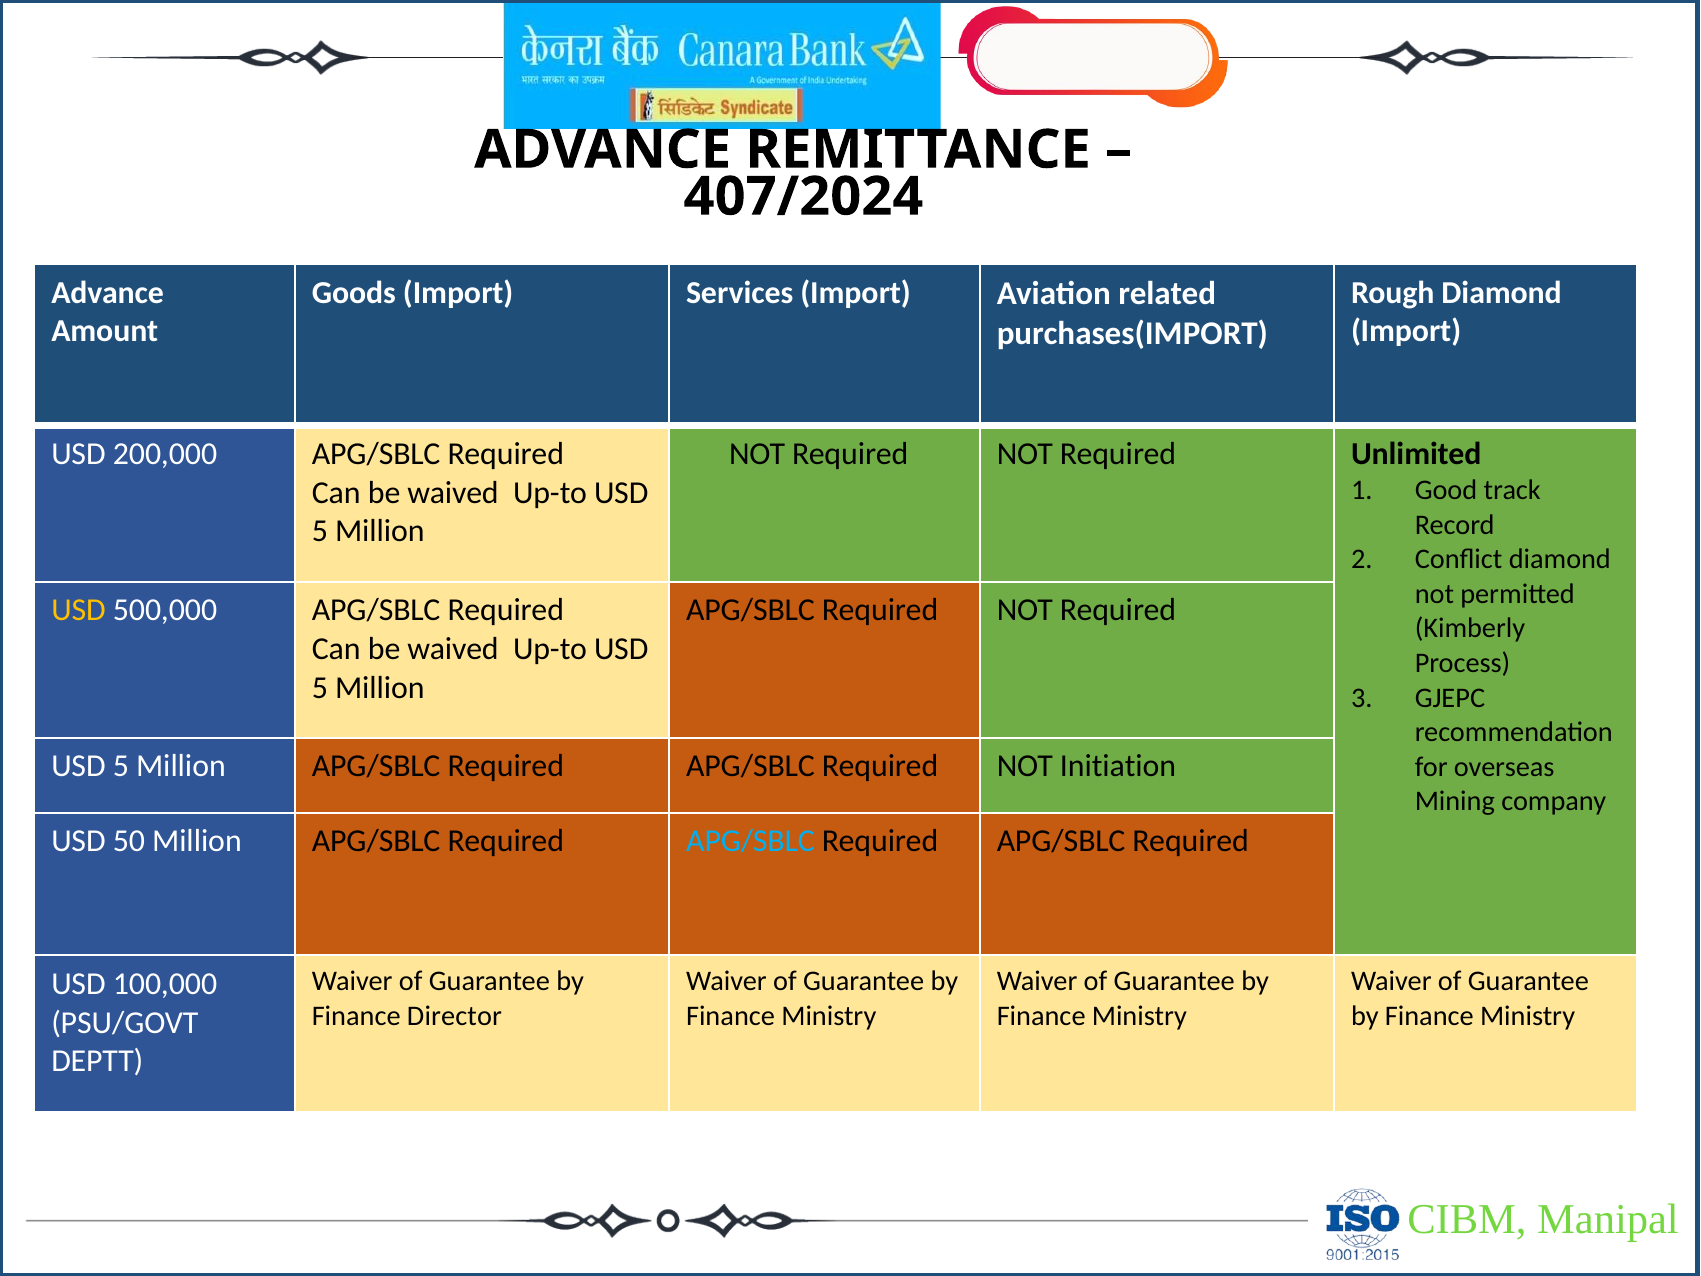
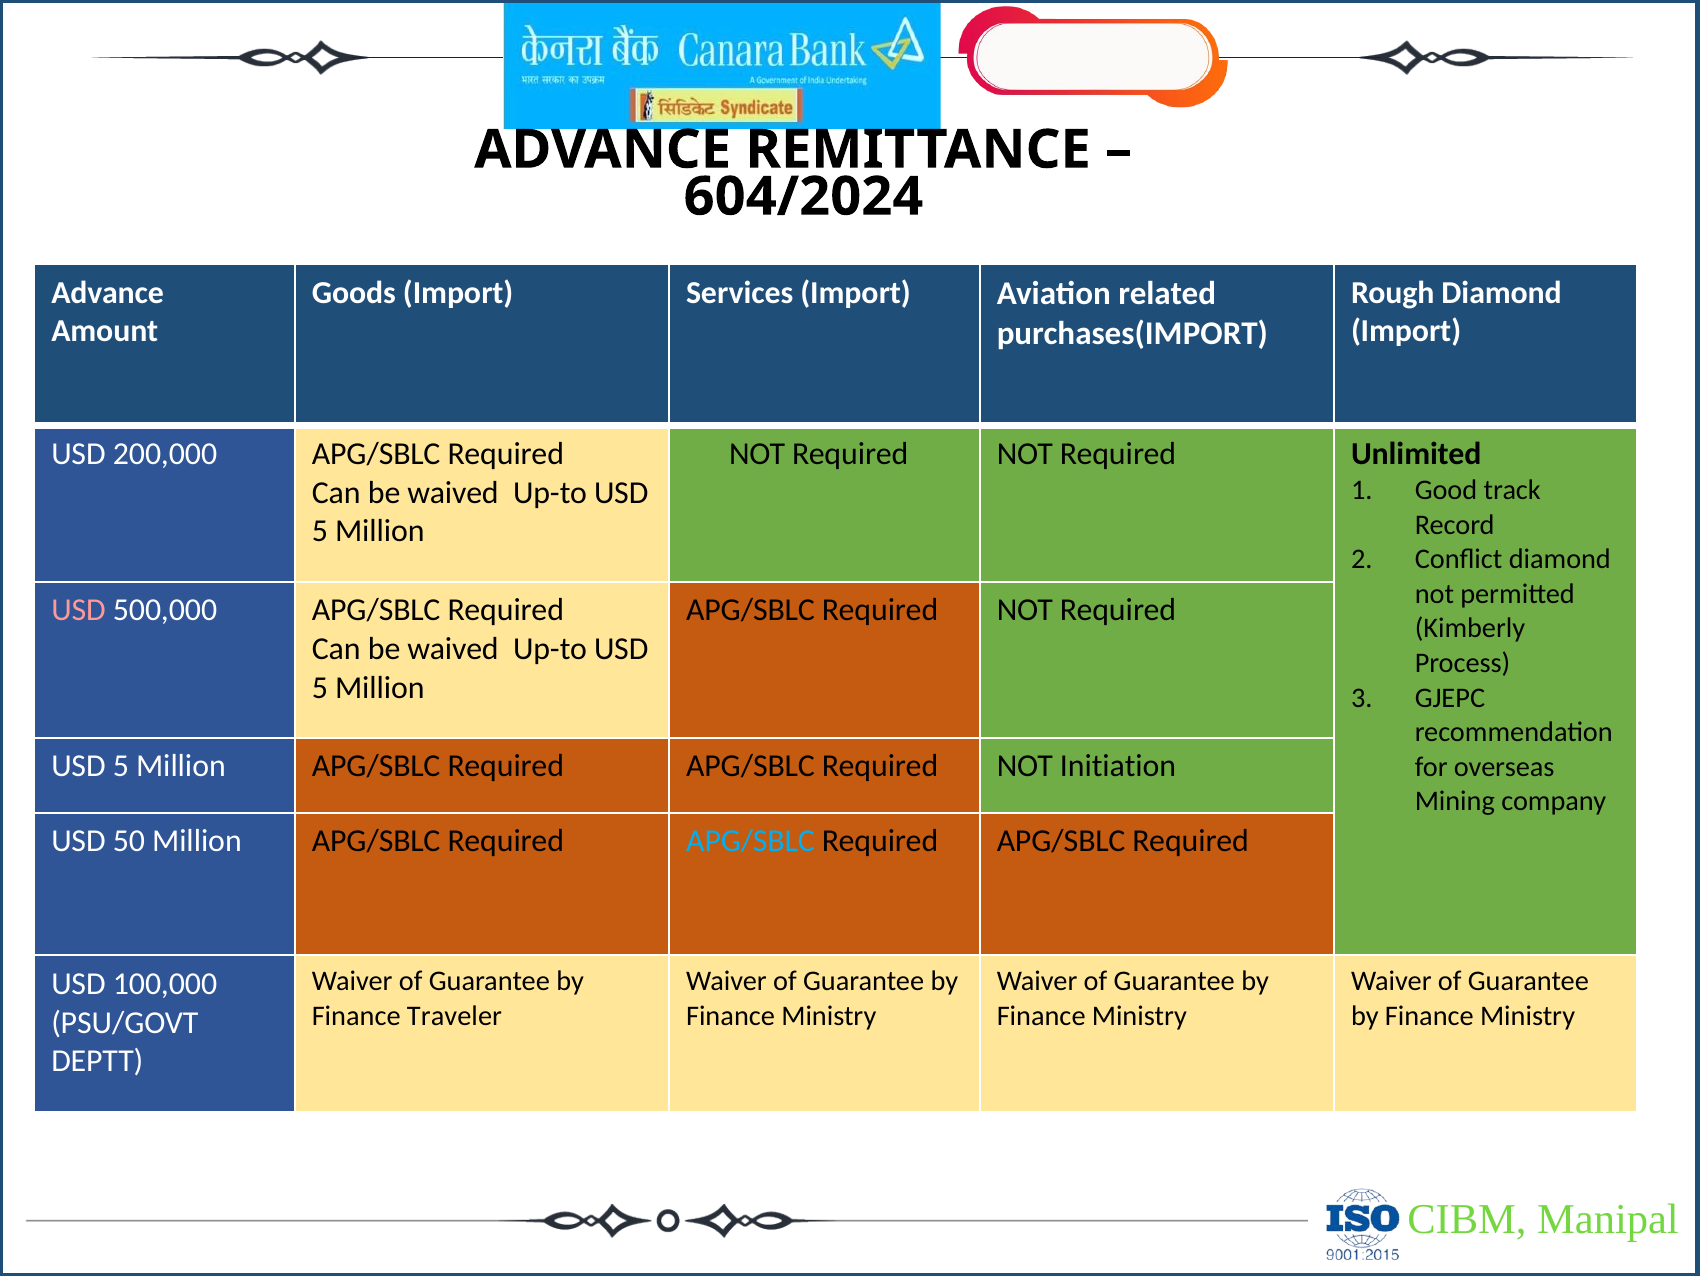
407/2024: 407/2024 -> 604/2024
USD at (79, 610) colour: yellow -> pink
Director: Director -> Traveler
